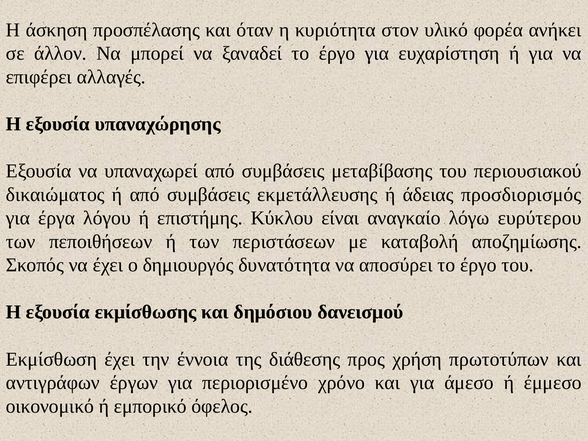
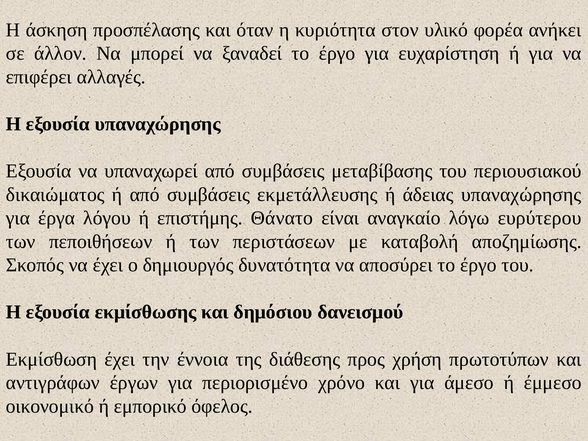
άδειας προσδιορισμός: προσδιορισμός -> υπαναχώρησης
Κύκλου: Κύκλου -> Θάνατο
